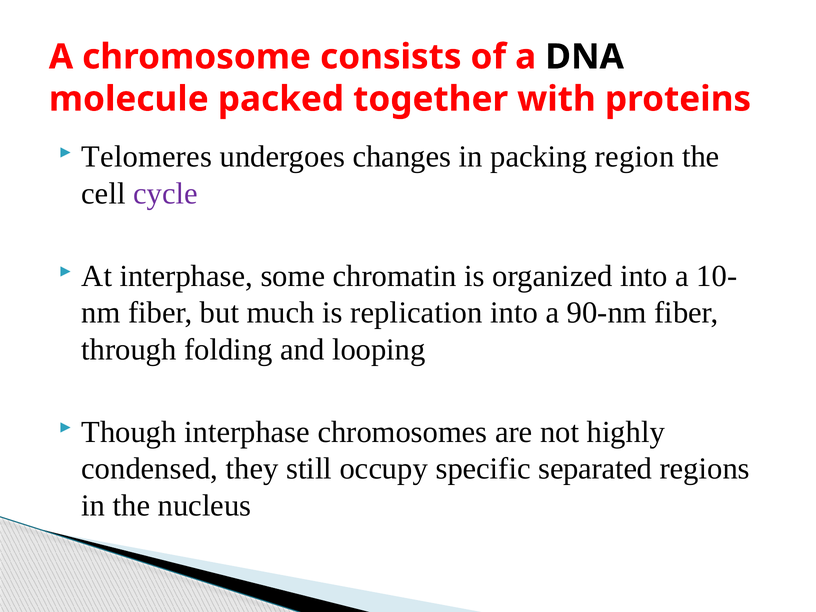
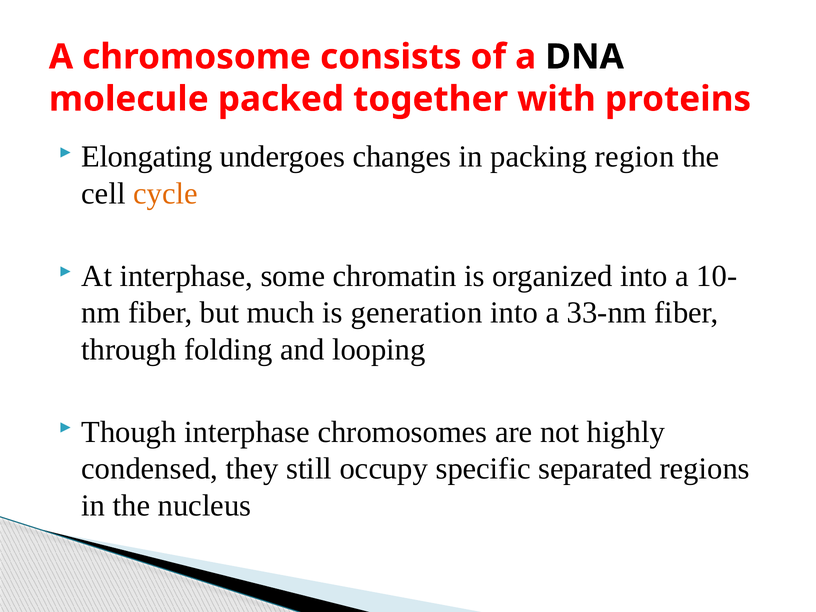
Telomeres: Telomeres -> Elongating
cycle colour: purple -> orange
replication: replication -> generation
90-nm: 90-nm -> 33-nm
